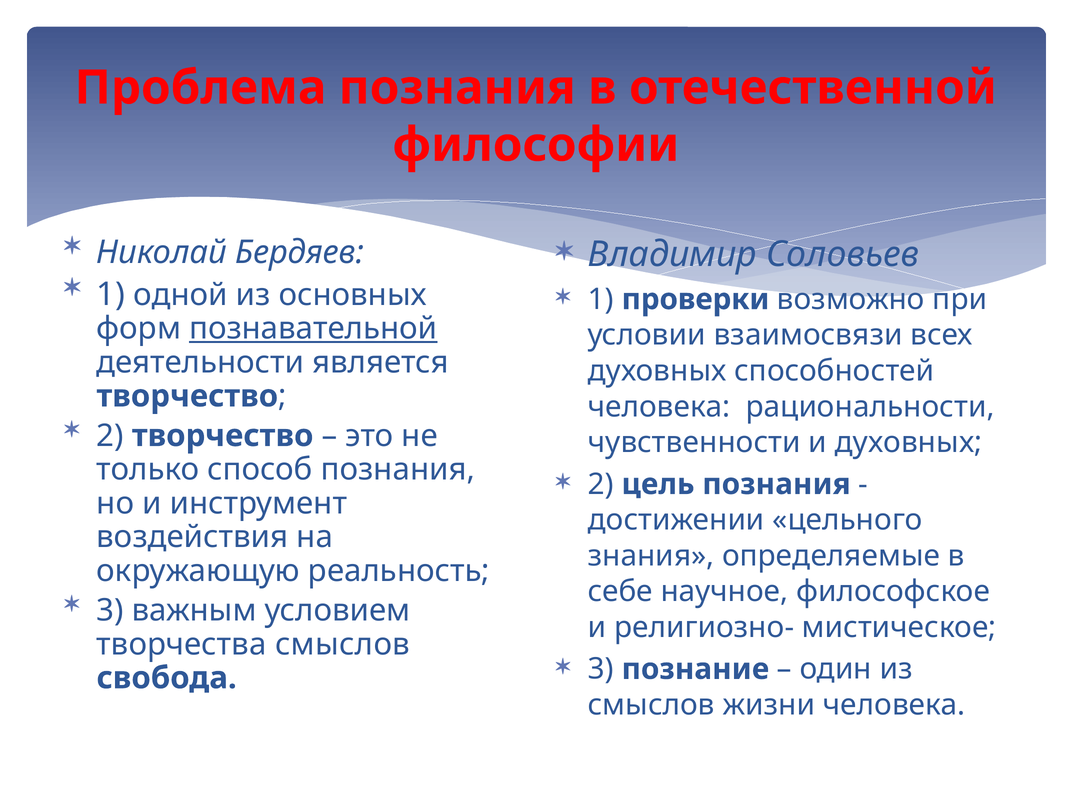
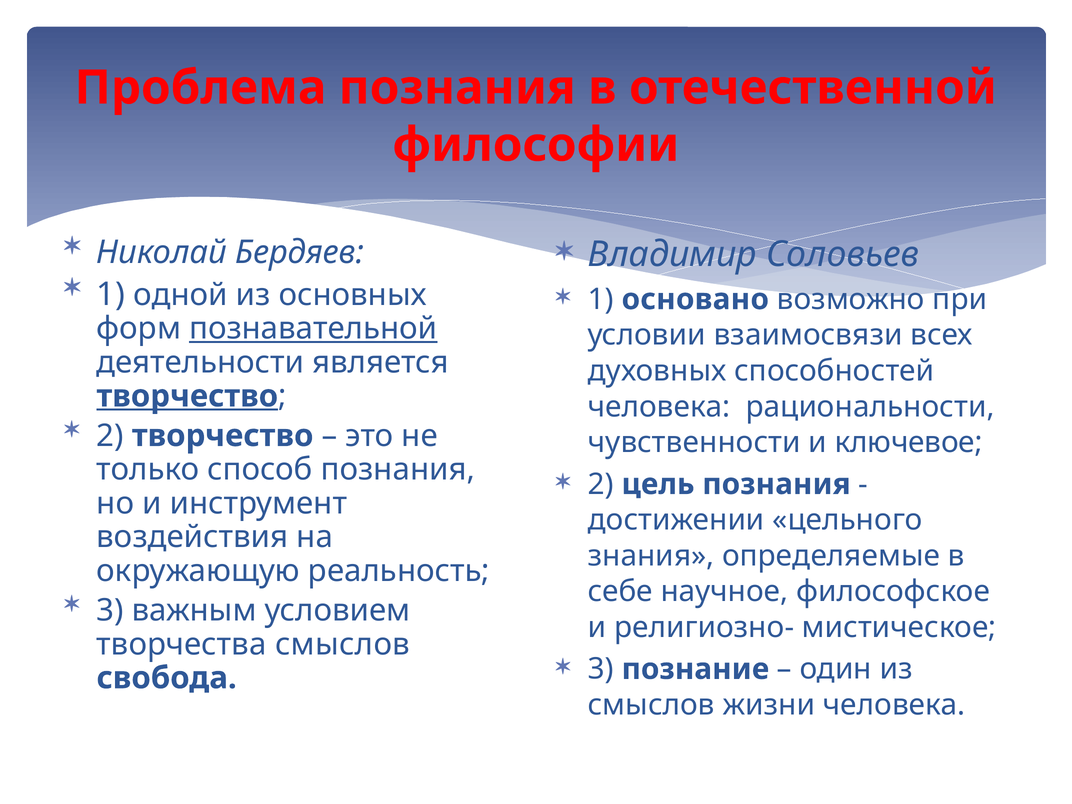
проверки: проверки -> основано
творчество at (187, 396) underline: none -> present
и духовных: духовных -> ключевое
